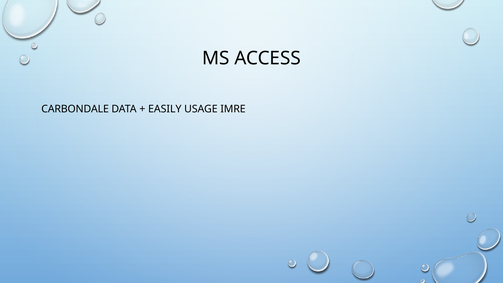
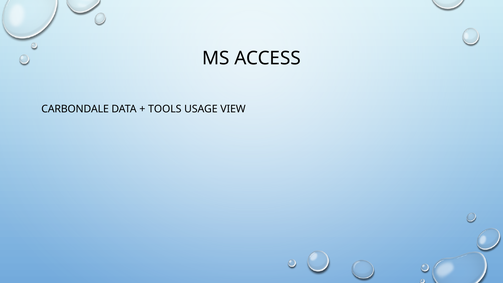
EASILY: EASILY -> TOOLS
IMRE: IMRE -> VIEW
